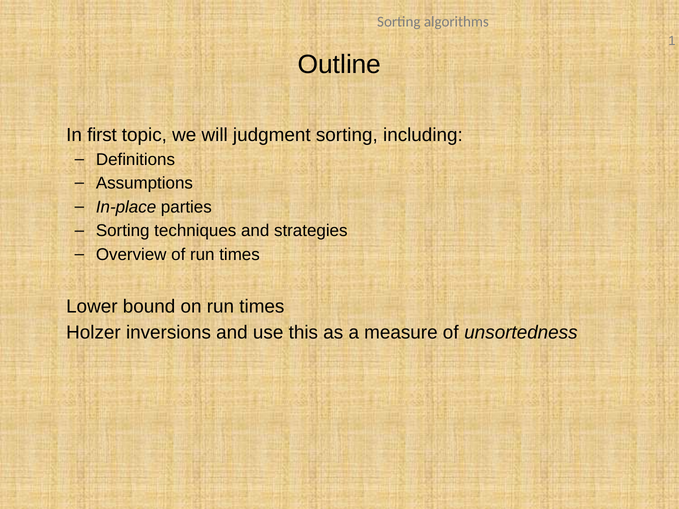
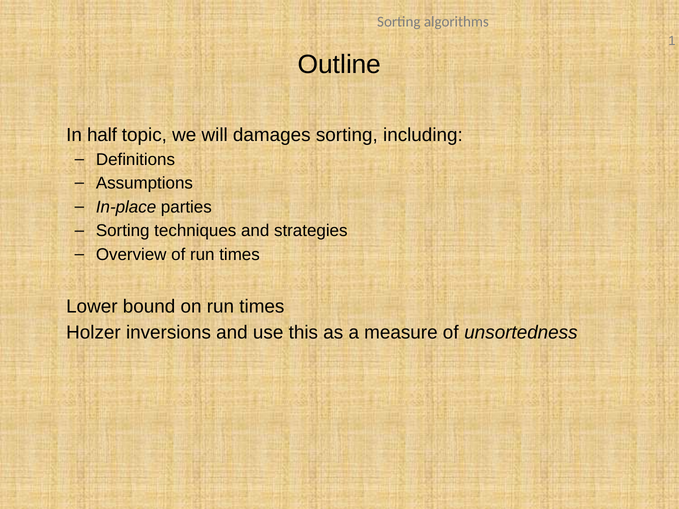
first: first -> half
judgment: judgment -> damages
